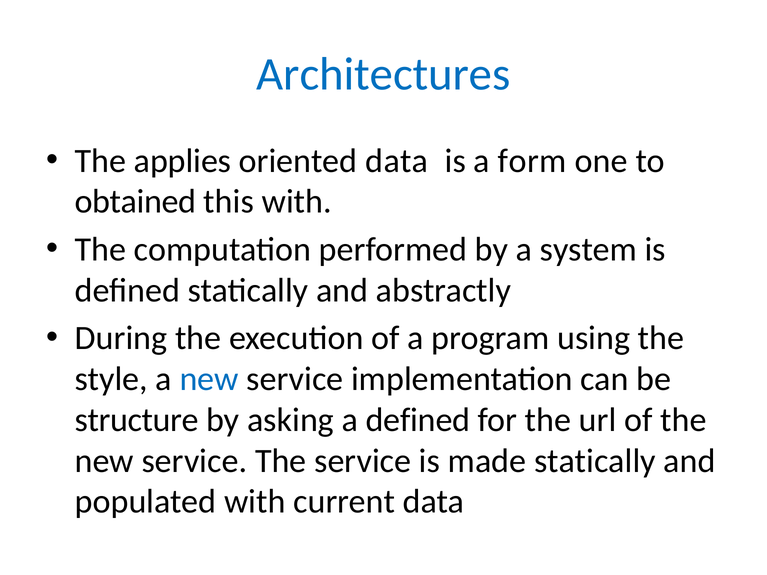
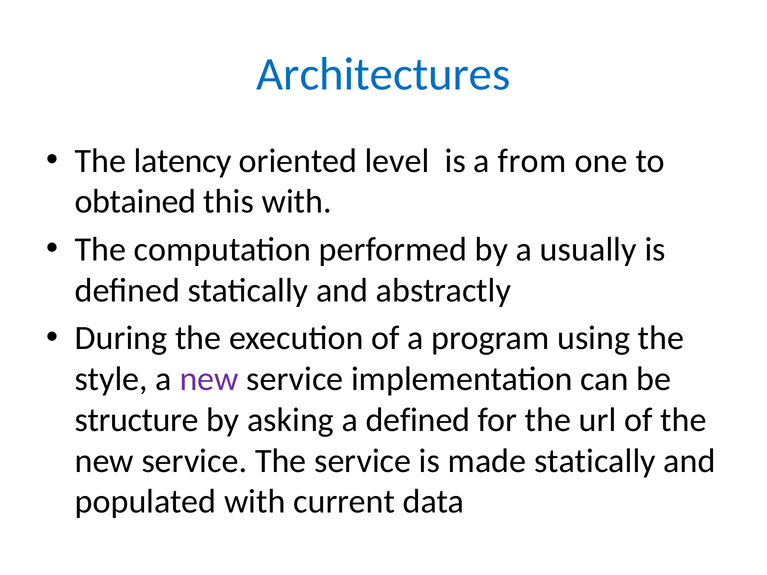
applies: applies -> latency
oriented data: data -> level
form: form -> from
system: system -> usually
new at (209, 379) colour: blue -> purple
